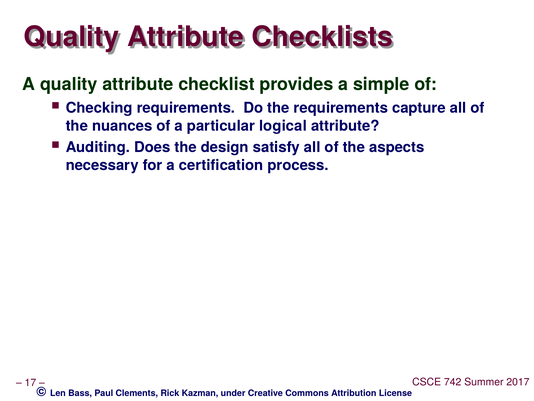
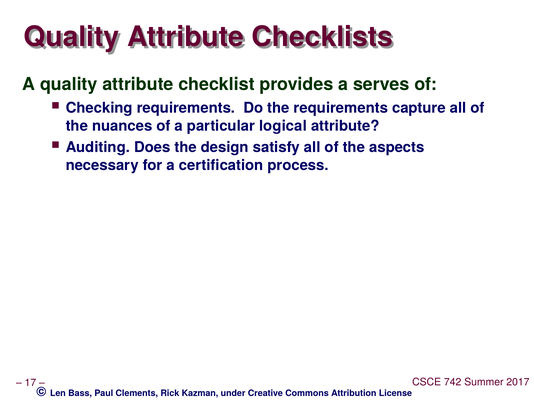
simple: simple -> serves
